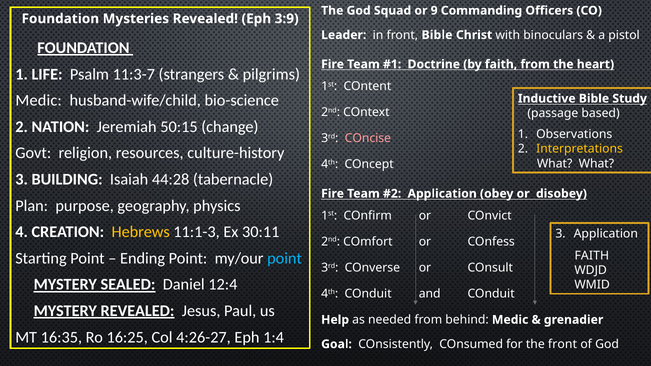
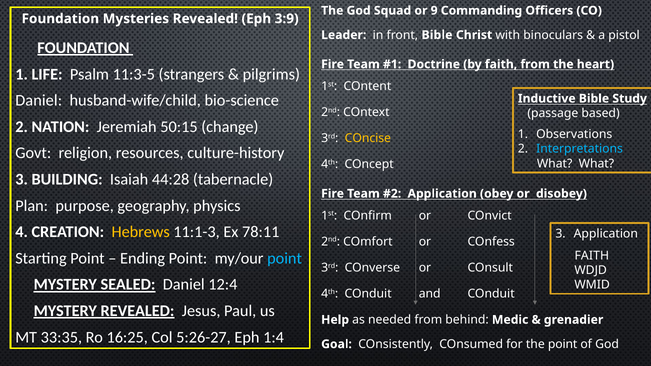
11:3-7: 11:3-7 -> 11:3-5
Medic at (39, 101): Medic -> Daniel
COncise colour: pink -> yellow
Interpretations colour: yellow -> light blue
30:11: 30:11 -> 78:11
16:35: 16:35 -> 33:35
4:26-27: 4:26-27 -> 5:26-27
the front: front -> point
